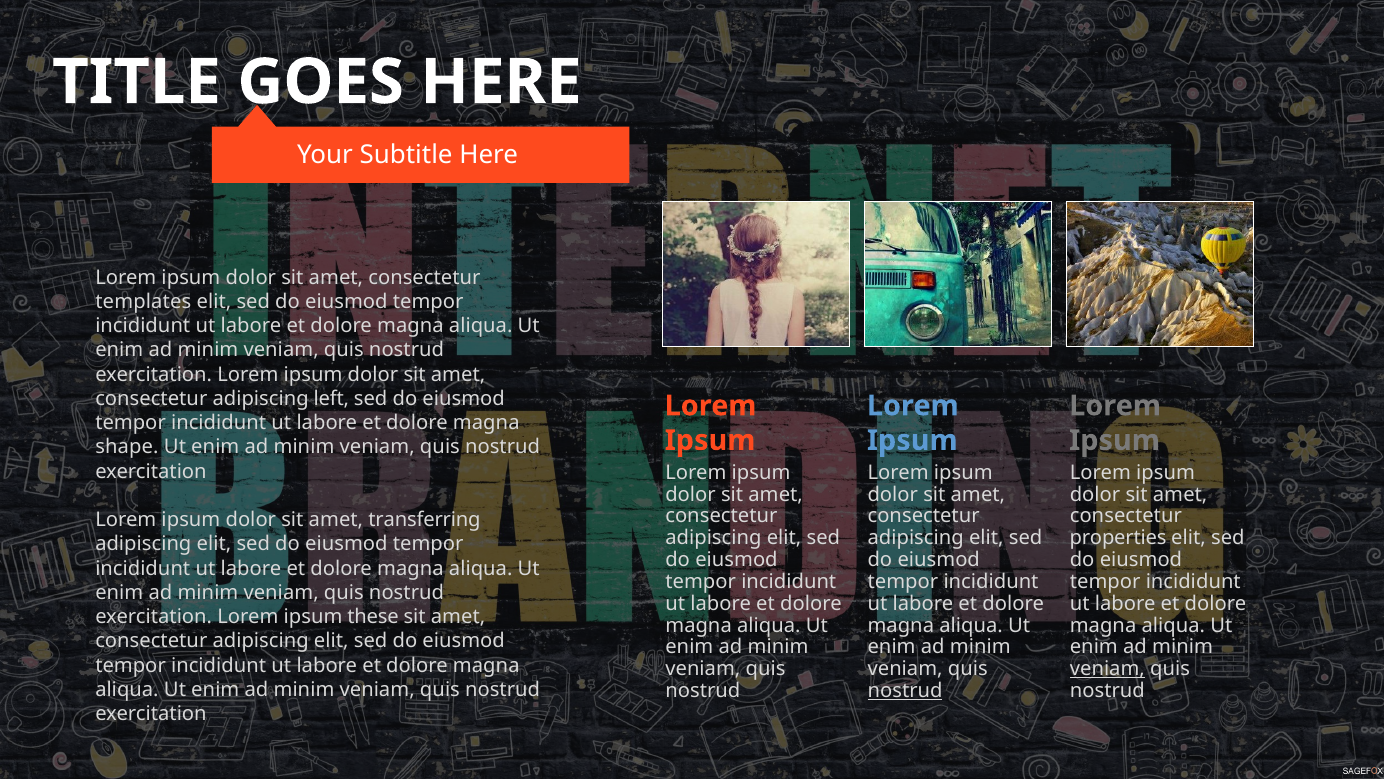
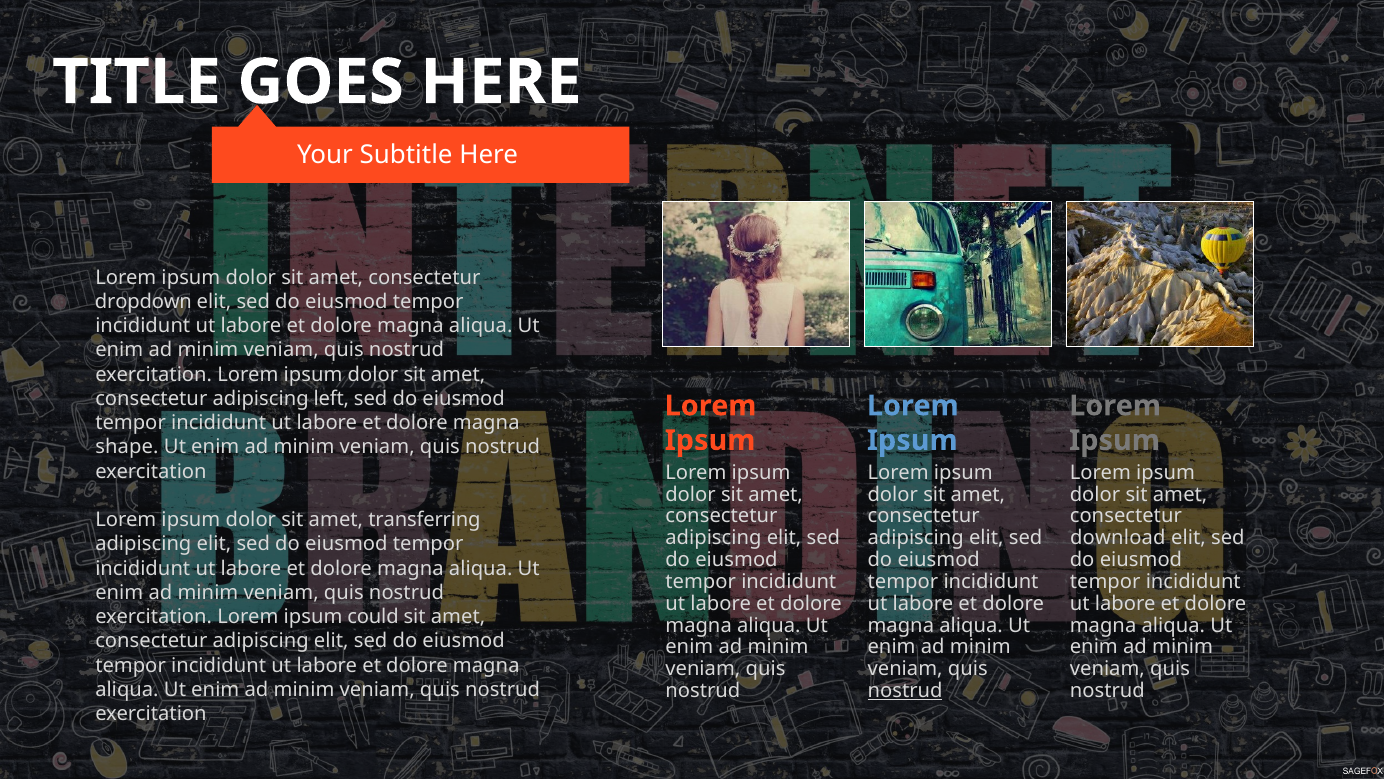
templates: templates -> dropdown
properties: properties -> download
these: these -> could
veniam at (1107, 669) underline: present -> none
